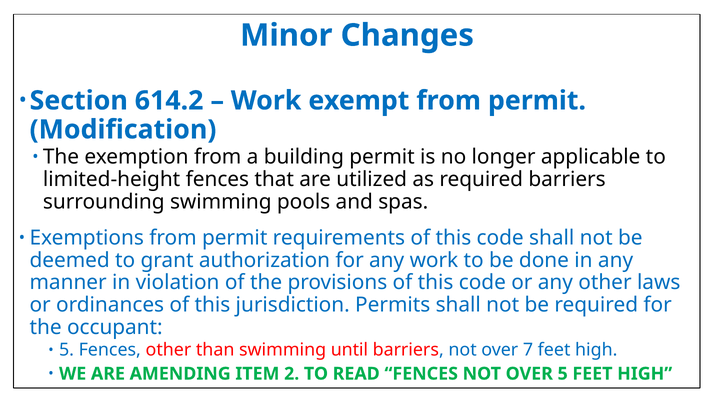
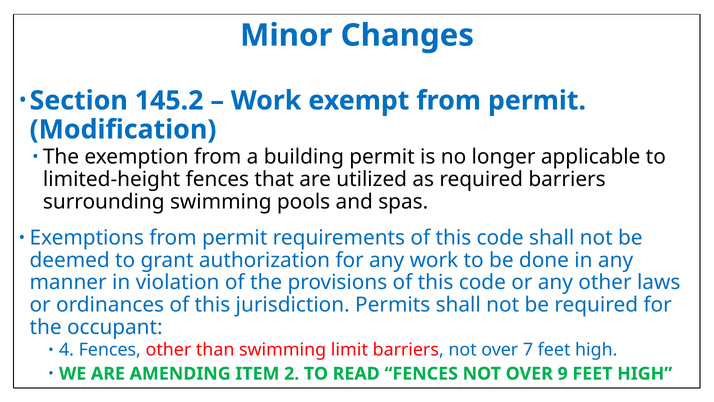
614.2: 614.2 -> 145.2
5 at (67, 350): 5 -> 4
until: until -> limit
OVER 5: 5 -> 9
